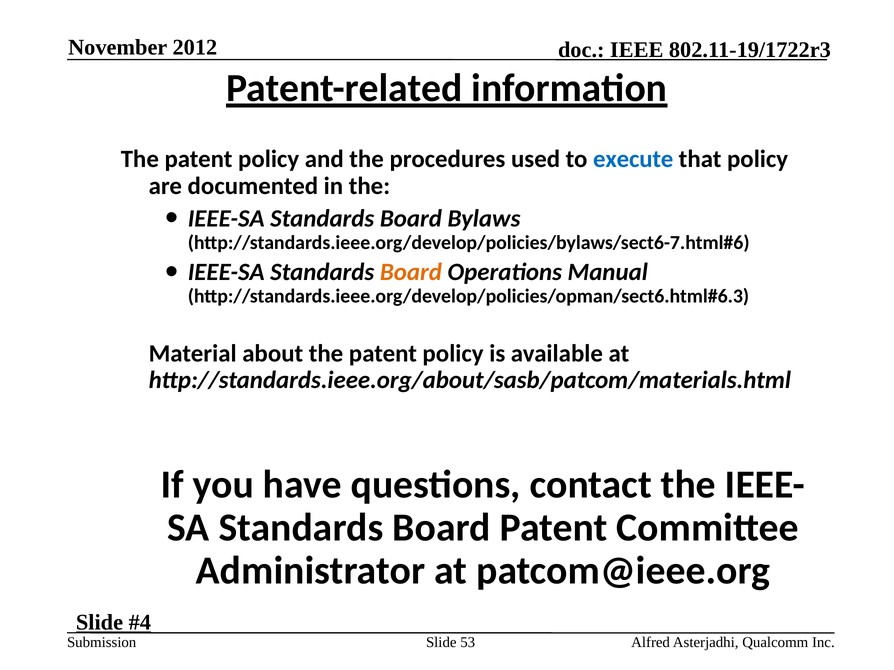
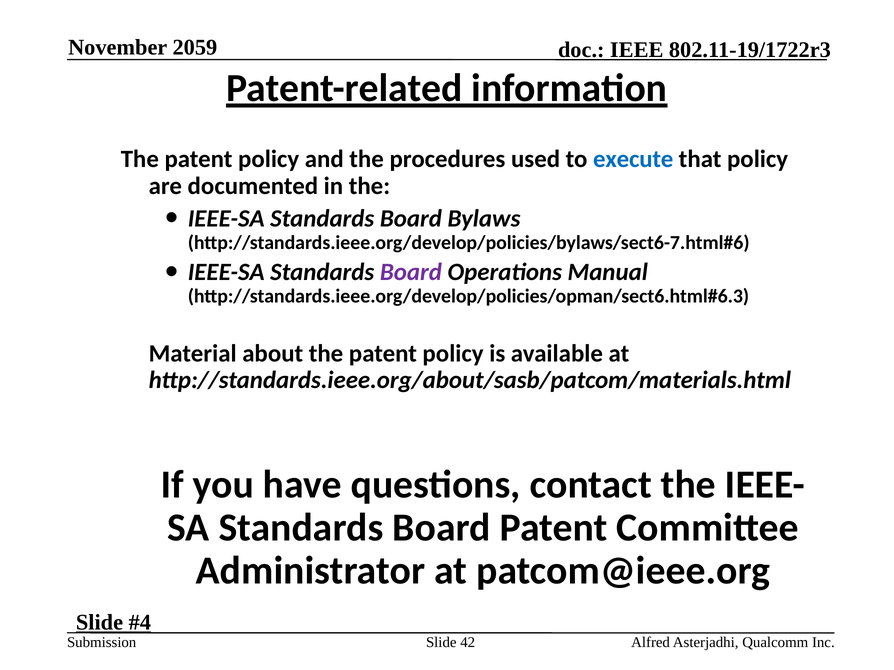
2012: 2012 -> 2059
Board at (411, 272) colour: orange -> purple
53: 53 -> 42
